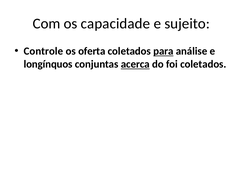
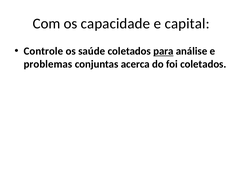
sujeito: sujeito -> capital
oferta: oferta -> saúde
longínquos: longínquos -> problemas
acerca underline: present -> none
